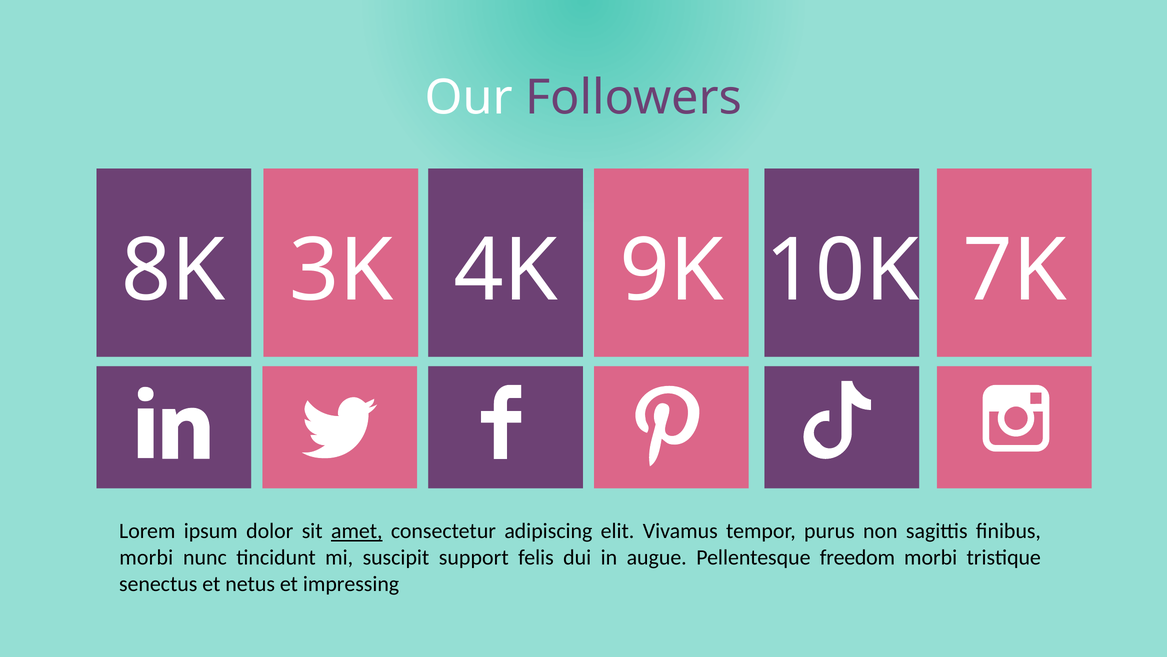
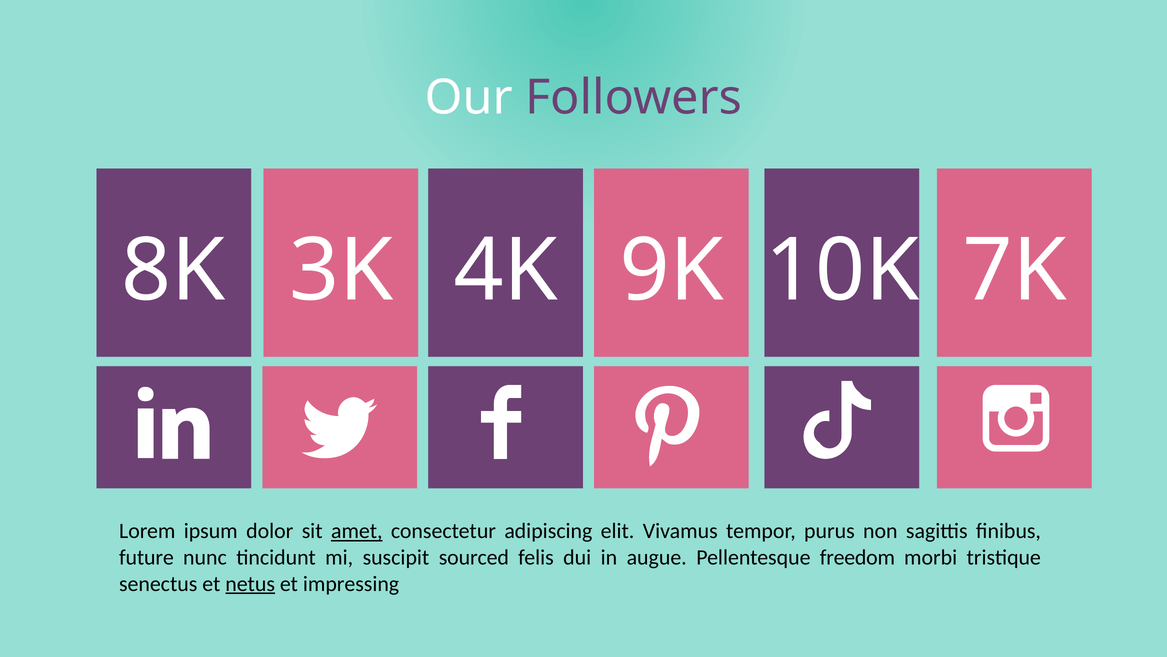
morbi at (146, 557): morbi -> future
support: support -> sourced
netus underline: none -> present
